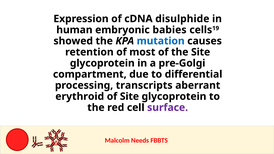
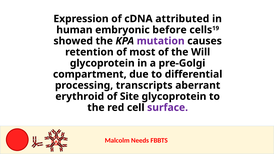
disulphide: disulphide -> attributed
babies: babies -> before
mutation colour: blue -> purple
the Site: Site -> Will
